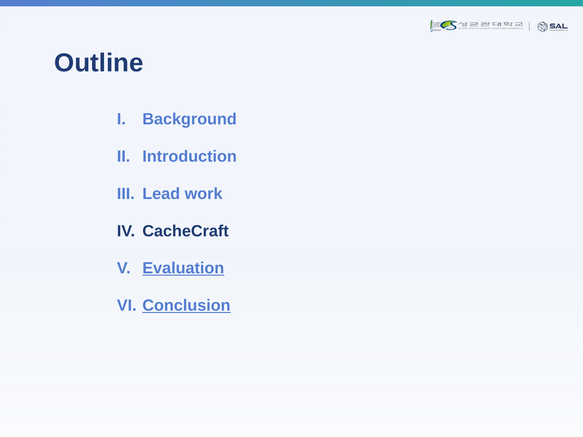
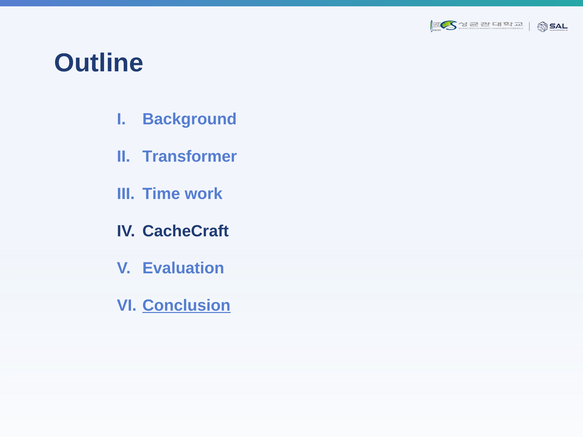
Introduction: Introduction -> Transformer
Lead: Lead -> Time
Evaluation underline: present -> none
